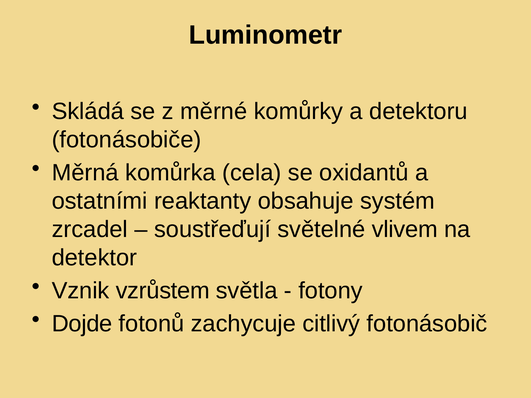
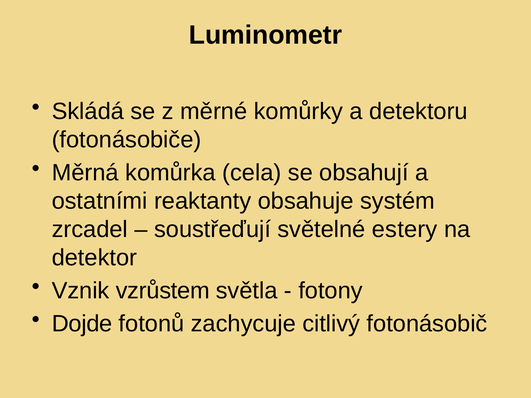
oxidantů: oxidantů -> obsahují
vlivem: vlivem -> estery
